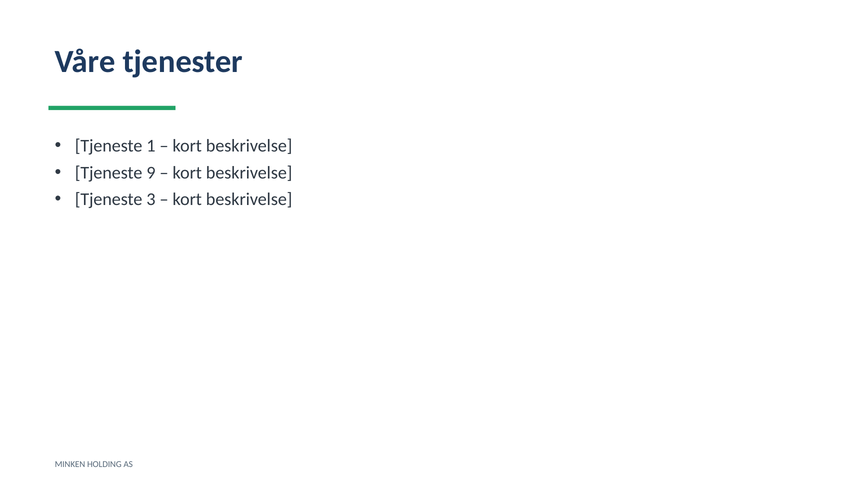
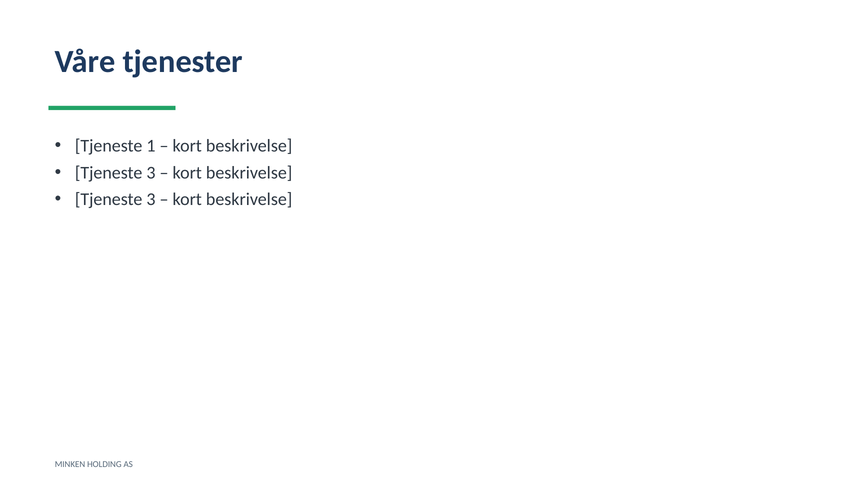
9 at (151, 173): 9 -> 3
